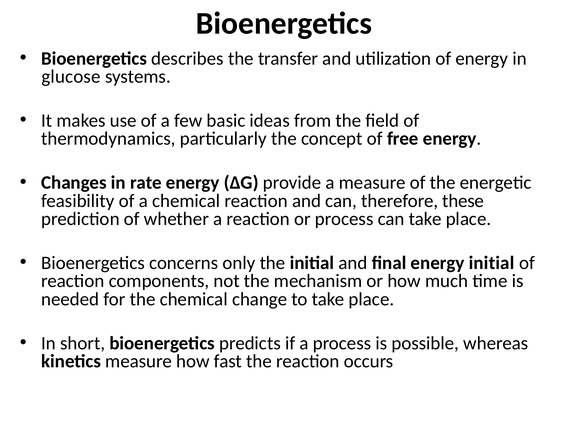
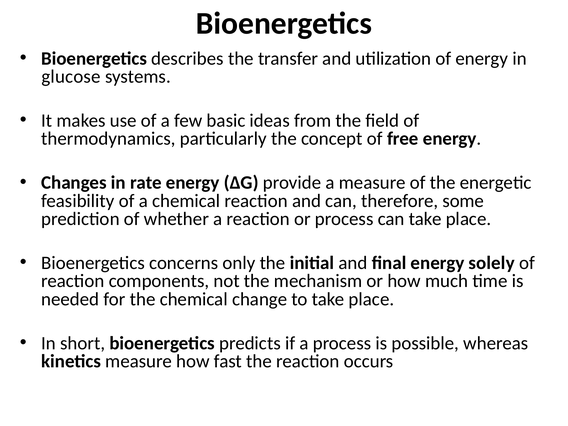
these: these -> some
energy initial: initial -> solely
